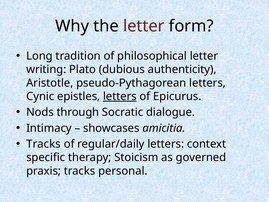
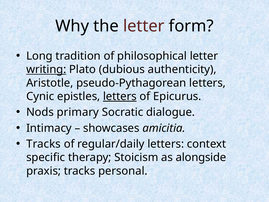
writing underline: none -> present
through: through -> primary
governed: governed -> alongside
